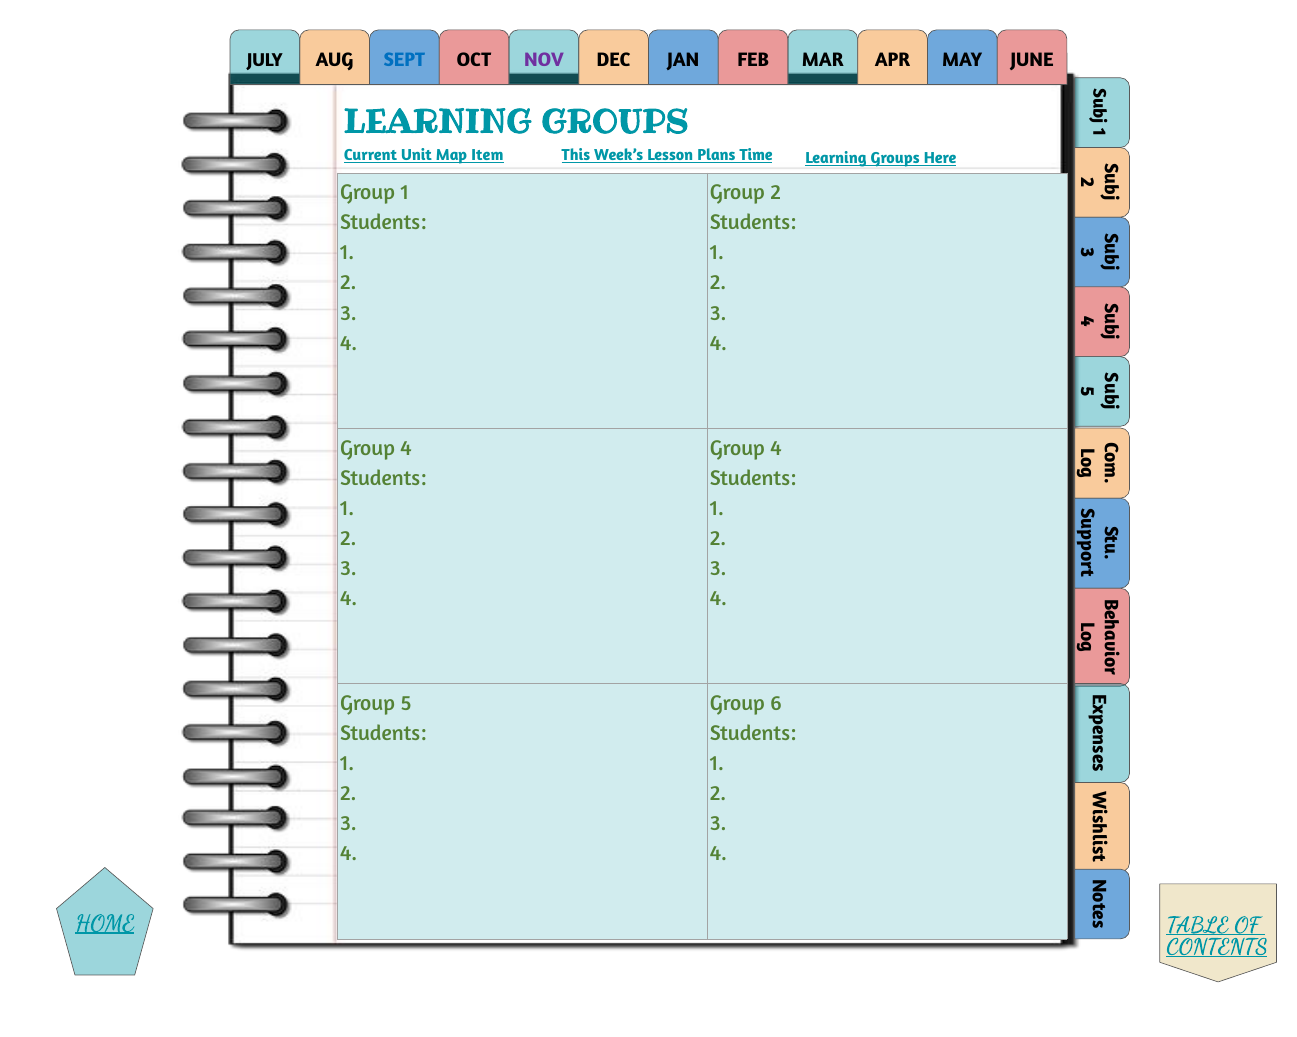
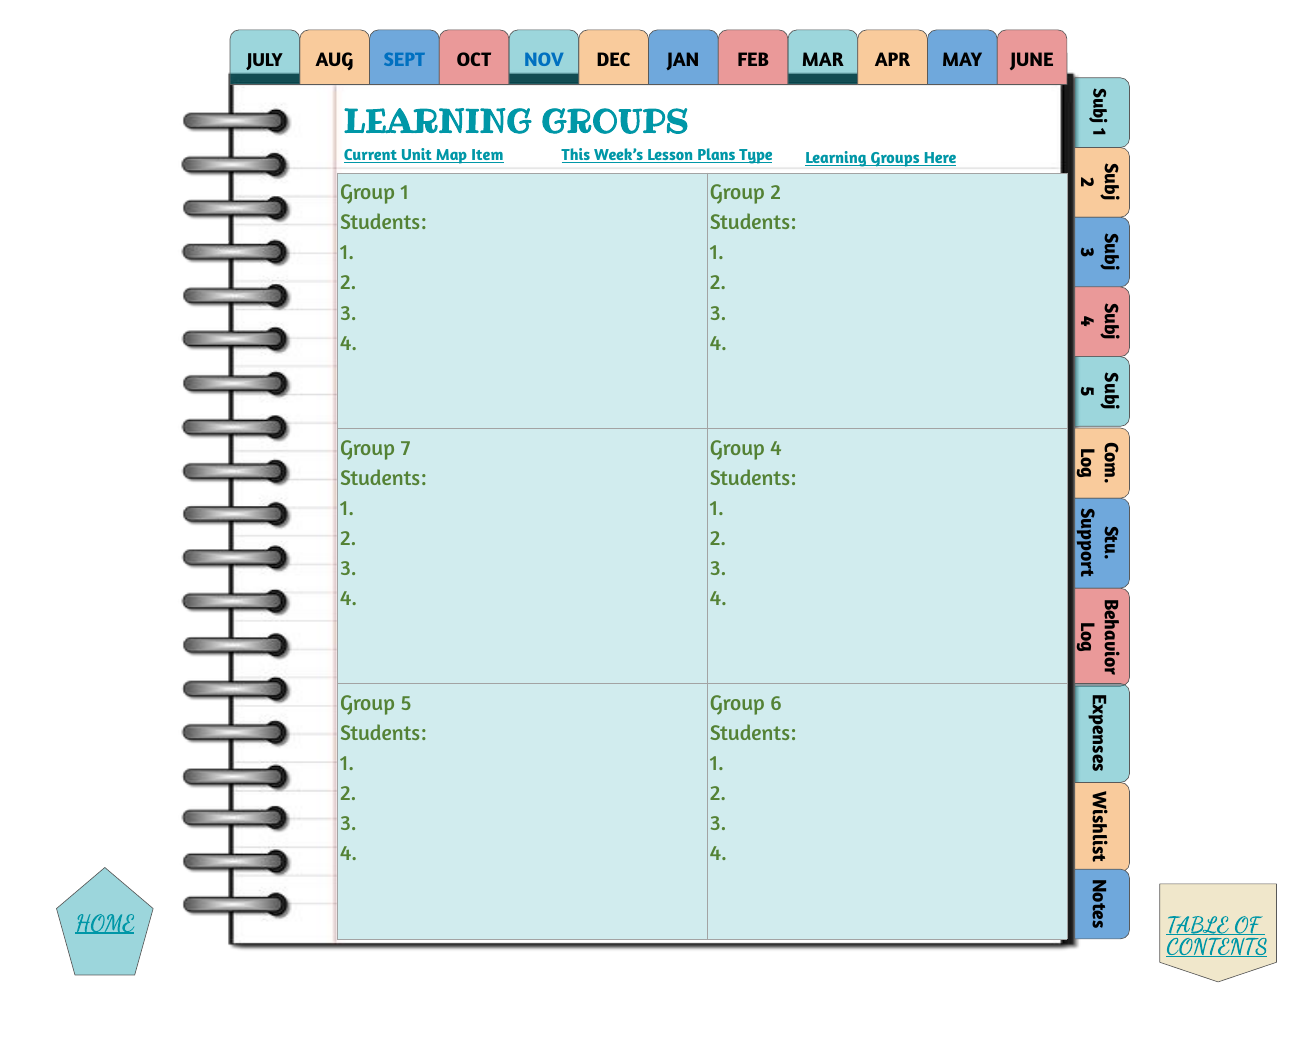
NOV colour: purple -> blue
Time: Time -> Type
4 at (406, 448): 4 -> 7
